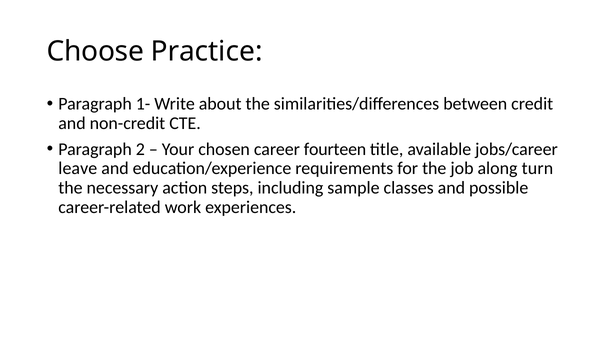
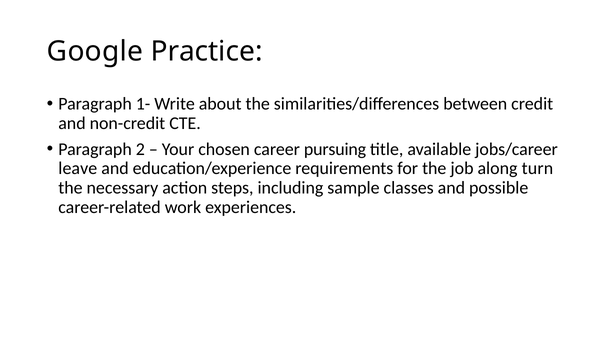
Choose: Choose -> Google
fourteen: fourteen -> pursuing
